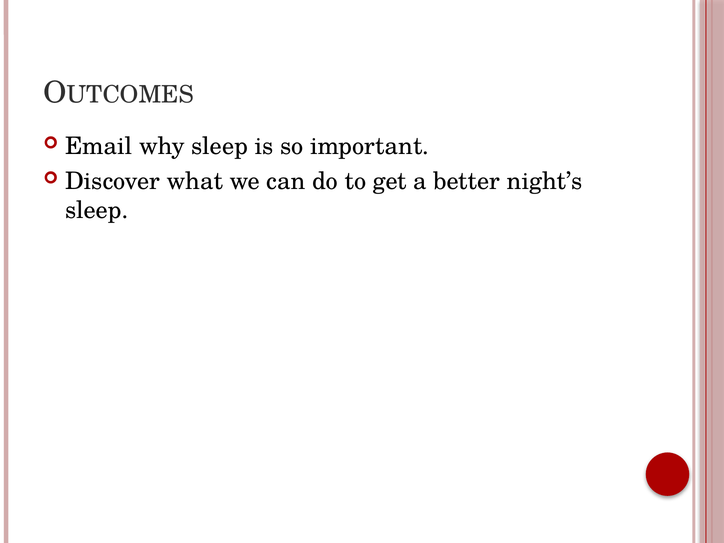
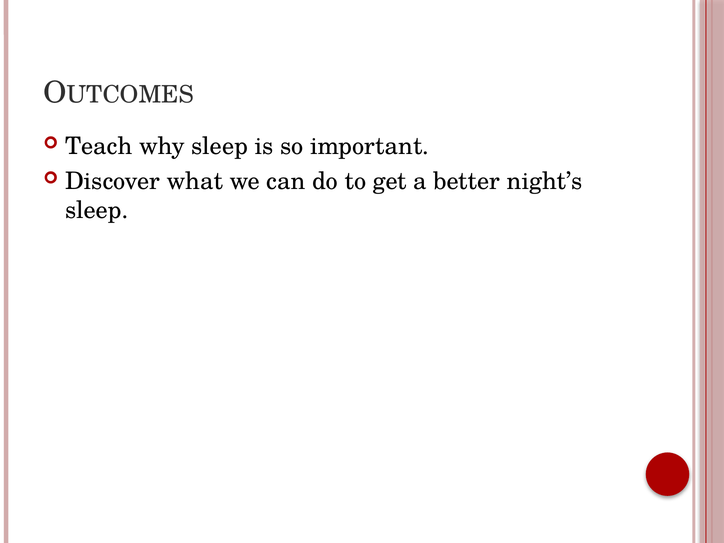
Email: Email -> Teach
